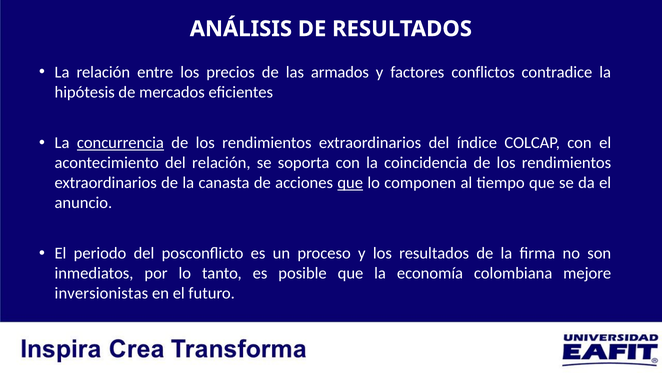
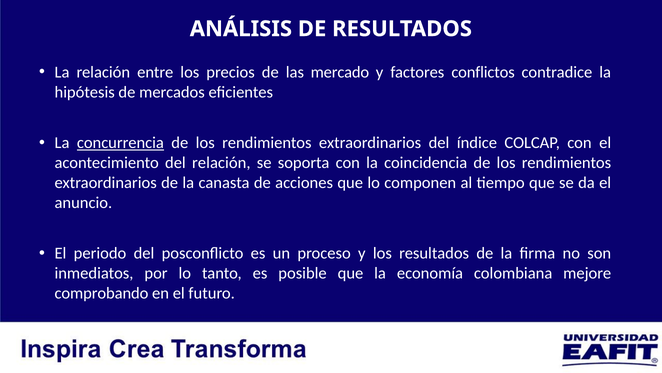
armados: armados -> mercado
que at (350, 182) underline: present -> none
inversionistas: inversionistas -> comprobando
